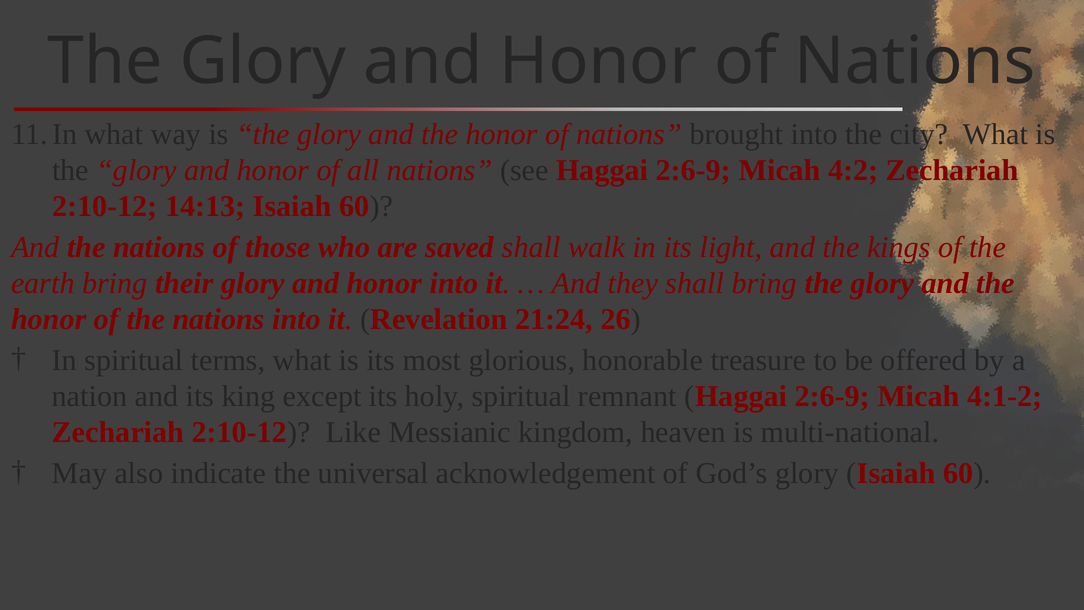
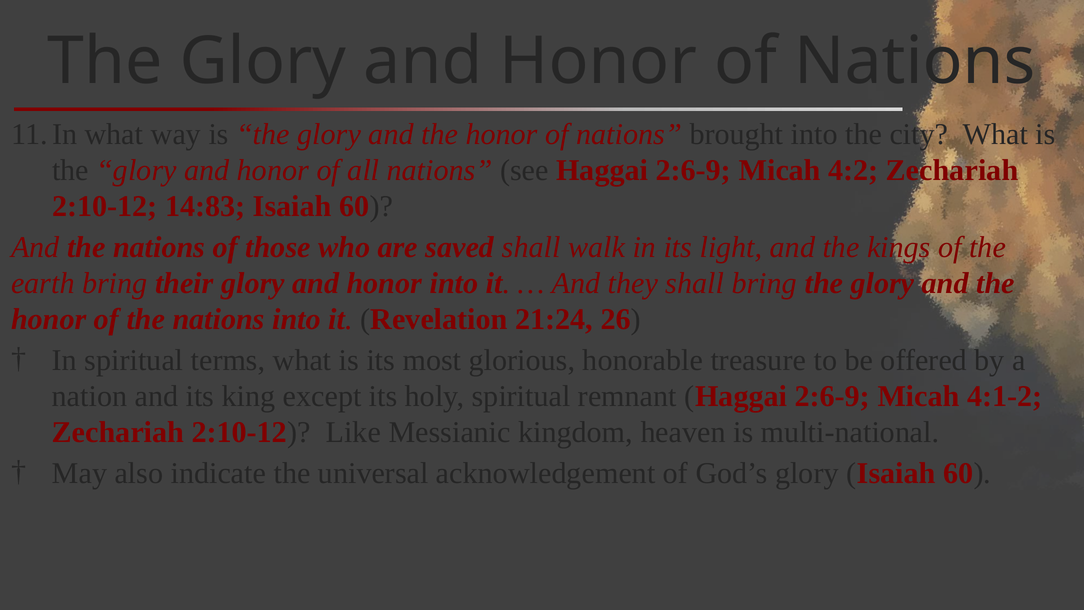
14:13: 14:13 -> 14:83
